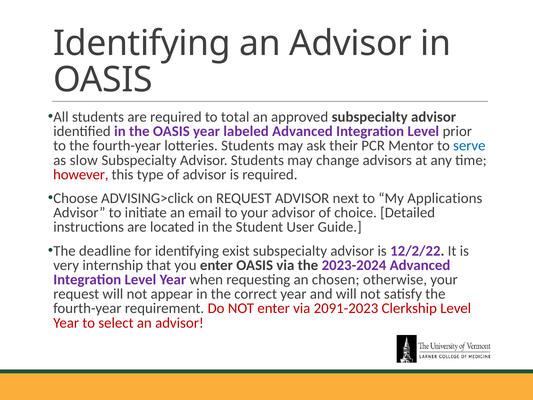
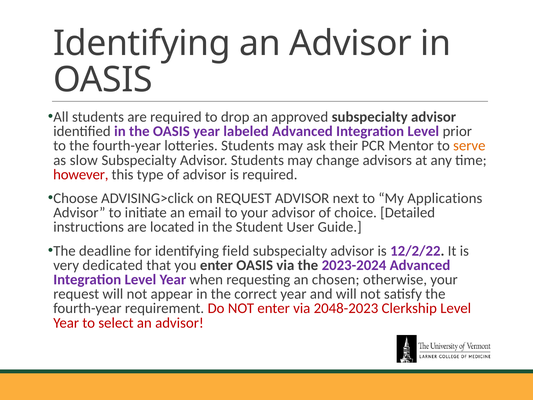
total: total -> drop
serve colour: blue -> orange
exist: exist -> field
internship: internship -> dedicated
2091-2023: 2091-2023 -> 2048-2023
